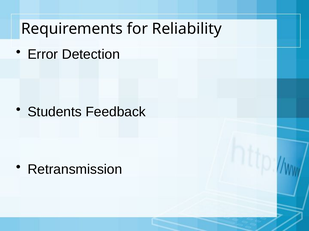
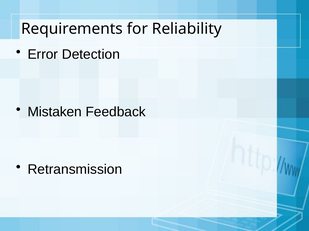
Students: Students -> Mistaken
